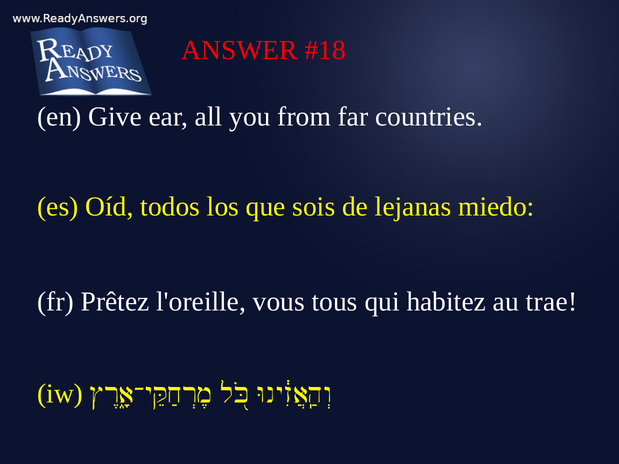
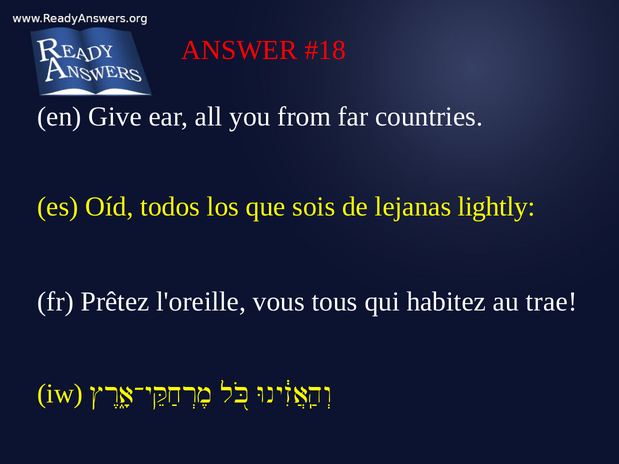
miedo: miedo -> lightly
